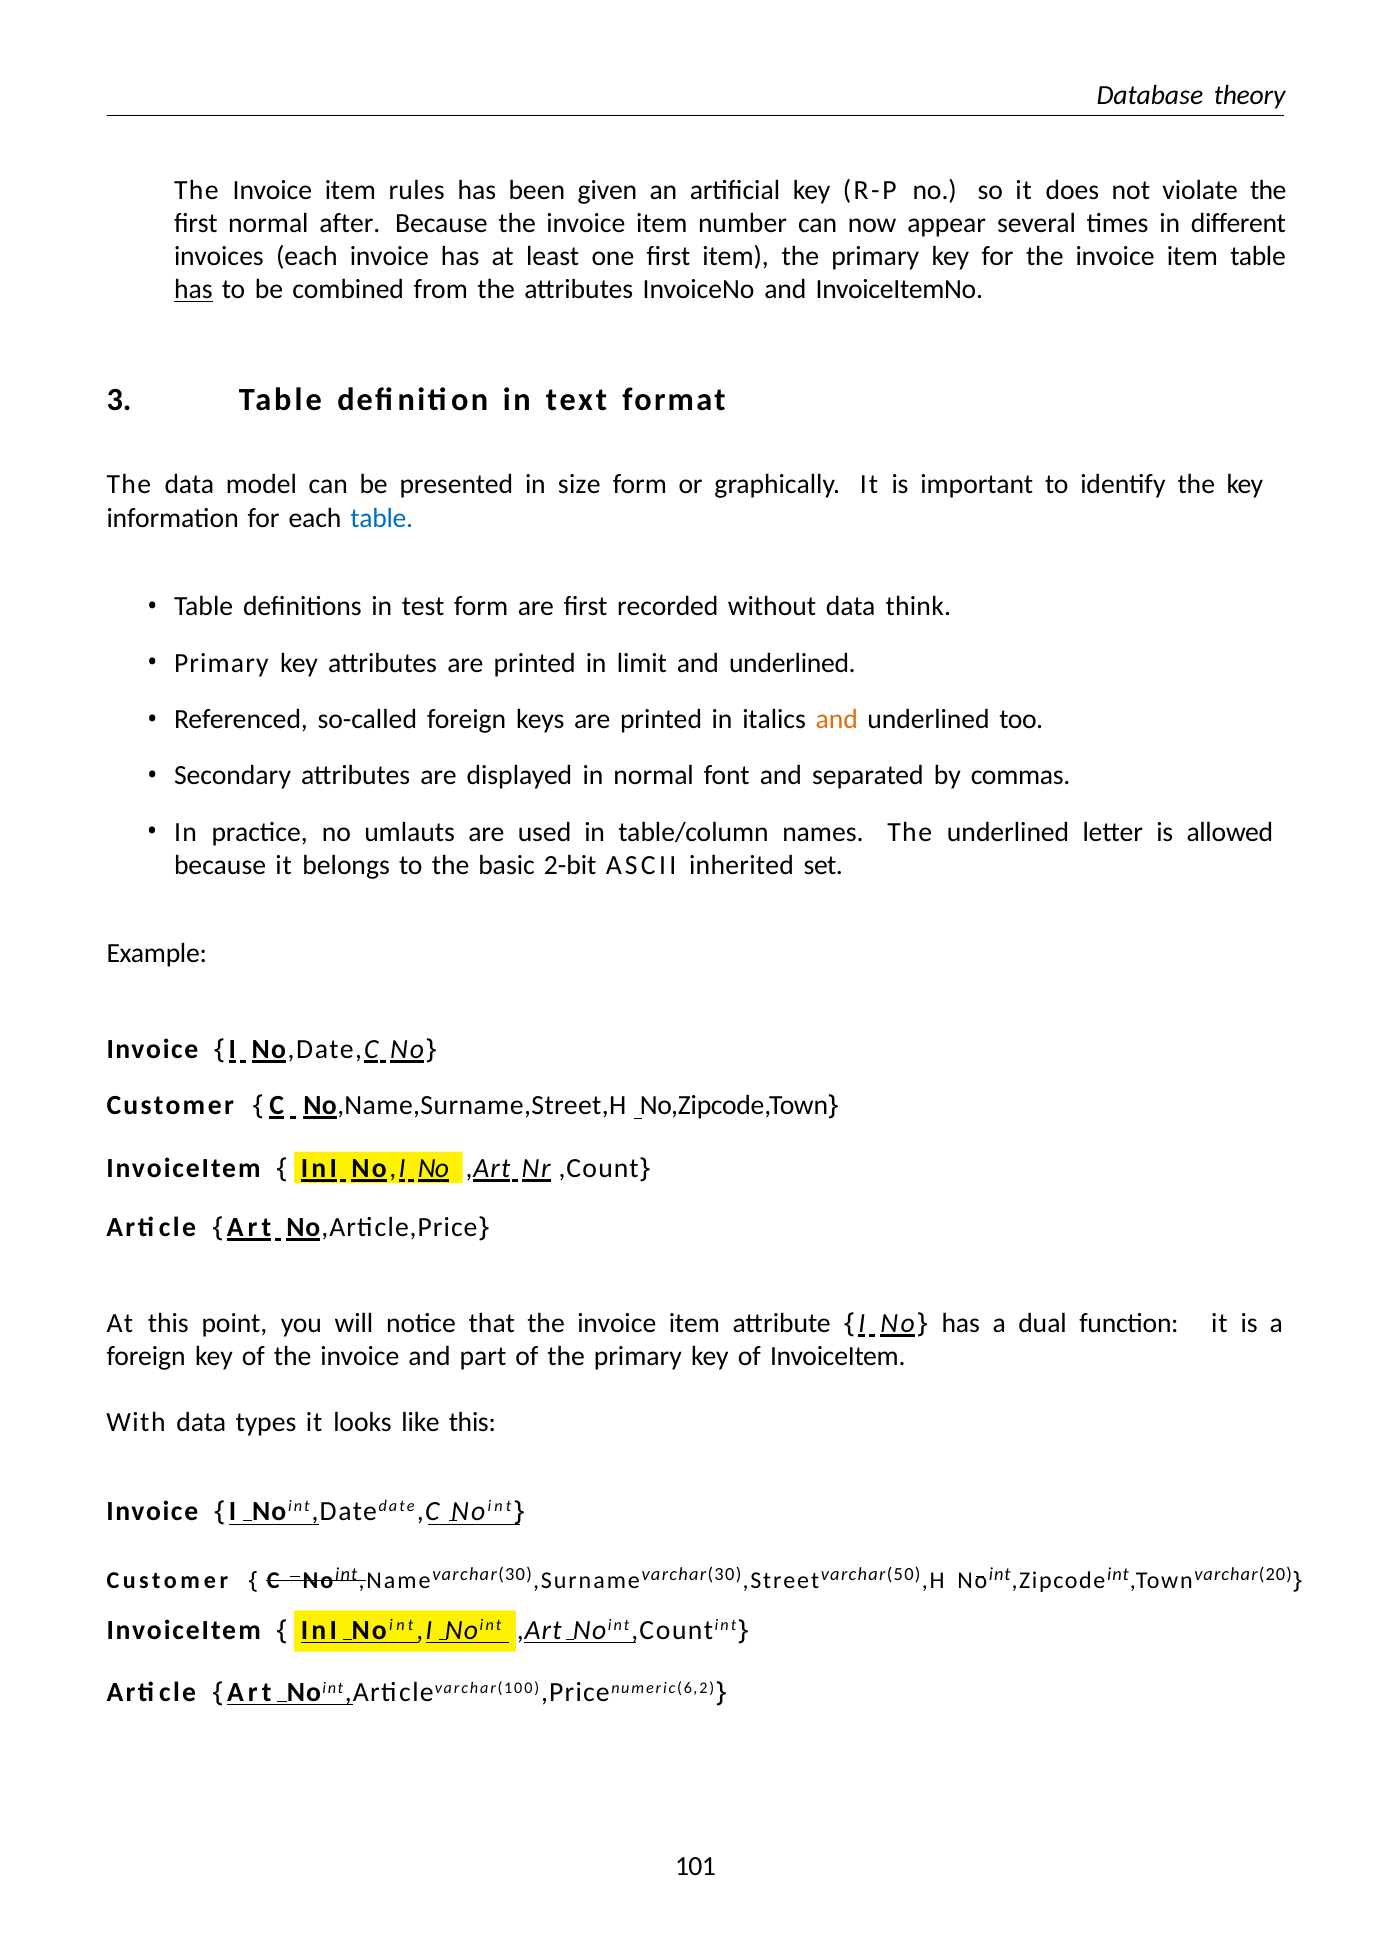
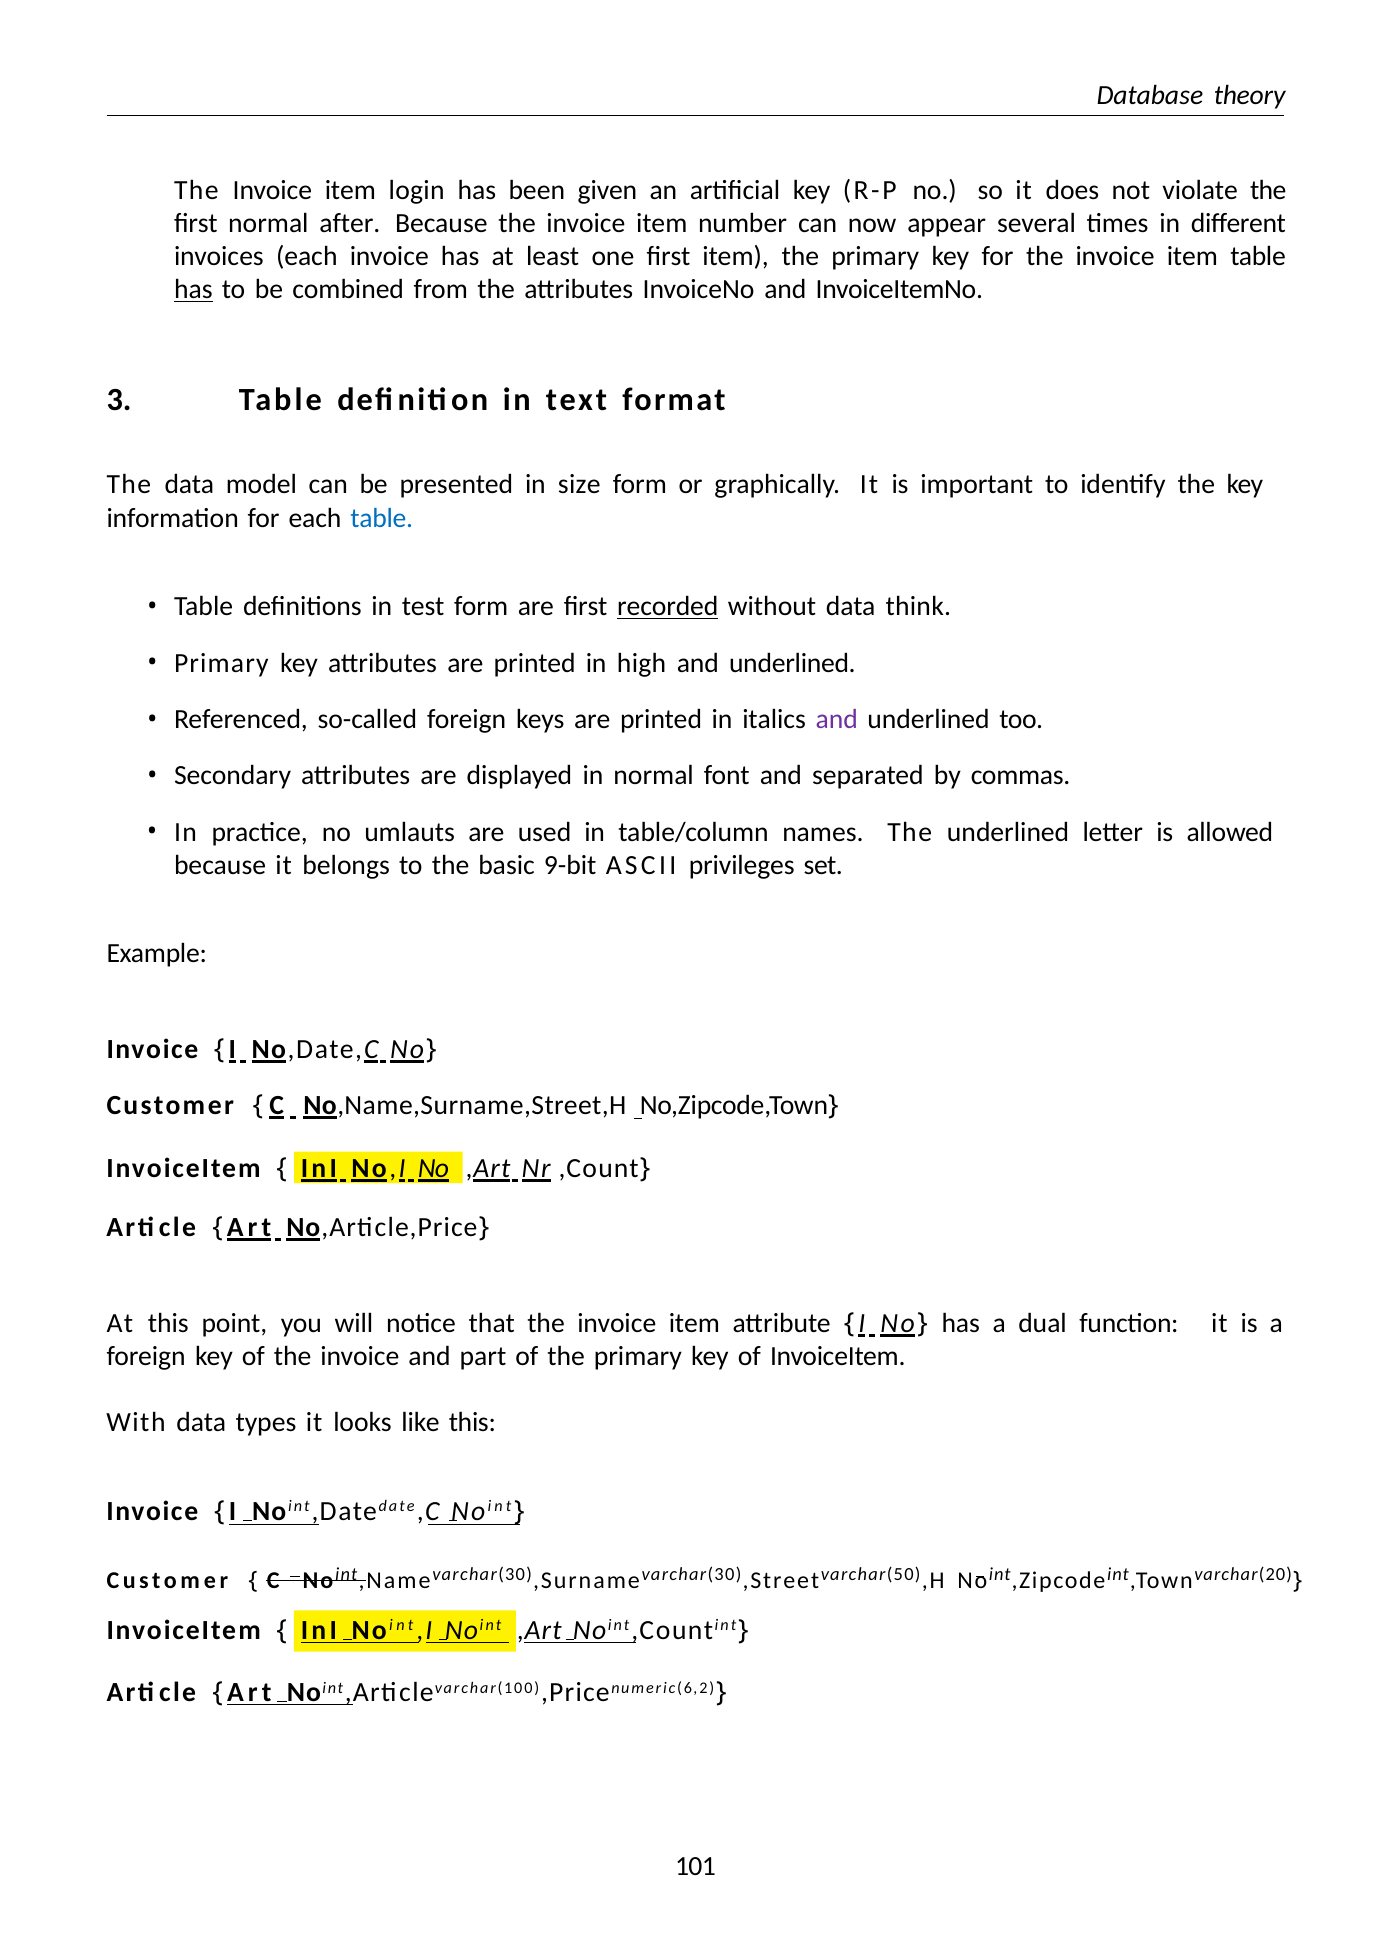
rules: rules -> login
recorded underline: none -> present
limit: limit -> high
and at (837, 719) colour: orange -> purple
2-bit: 2-bit -> 9-bit
inherited: inherited -> privileges
